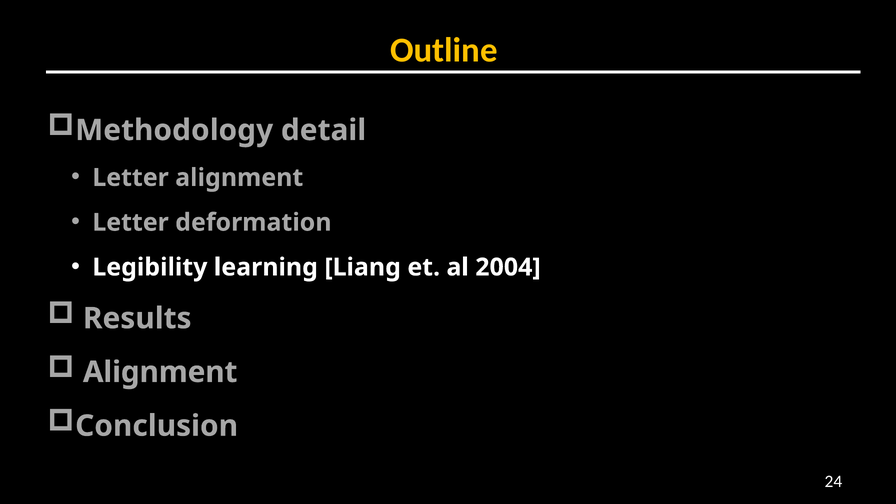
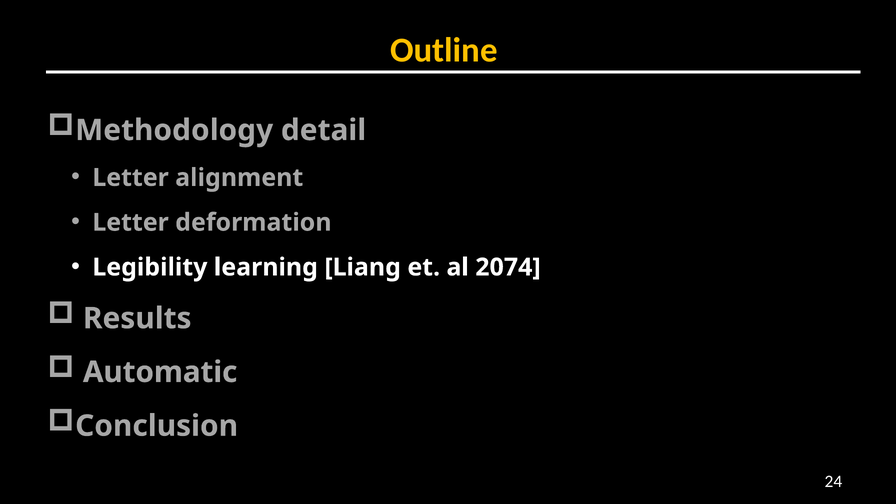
2004: 2004 -> 2074
Alignment at (160, 372): Alignment -> Automatic
